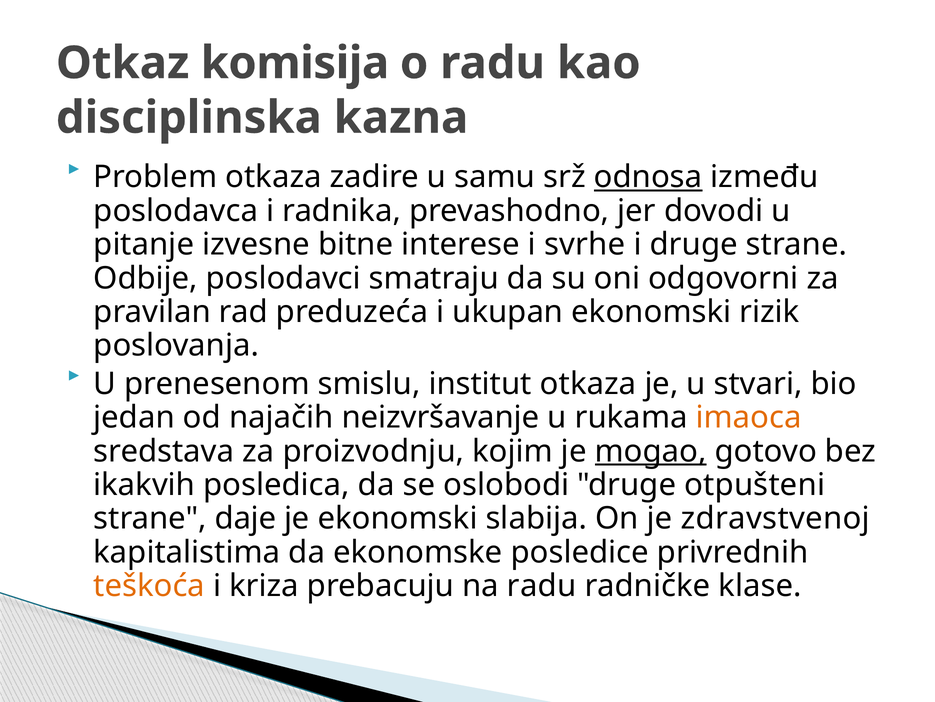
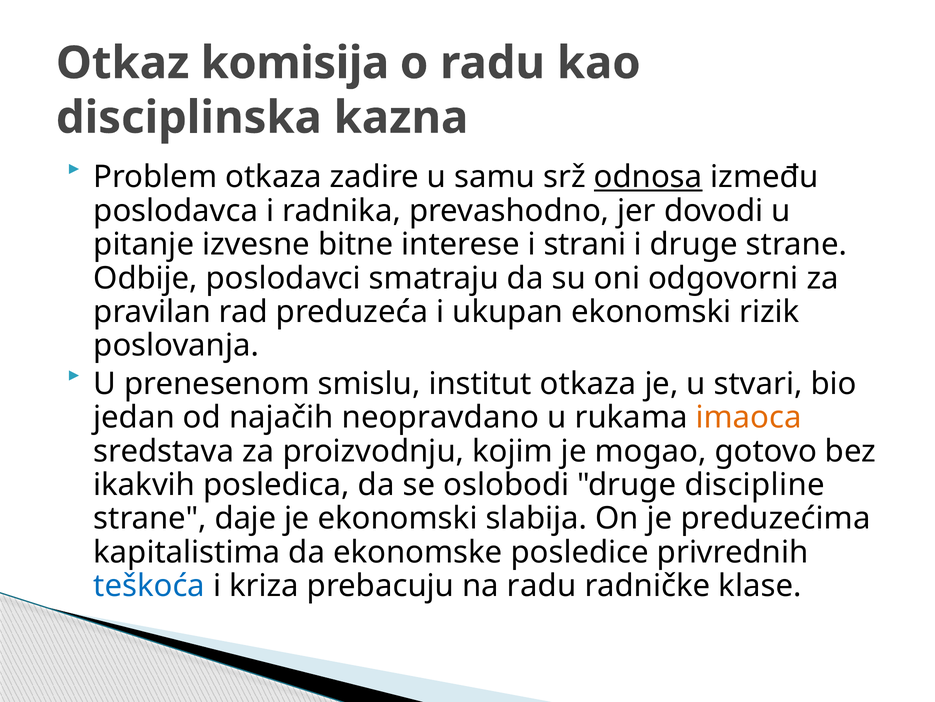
svrhe: svrhe -> strani
neizvršavanje: neizvršavanje -> neopravdano
mogao underline: present -> none
otpušteni: otpušteni -> discipline
zdravstvenoj: zdravstvenoj -> preduzećima
teškoća colour: orange -> blue
